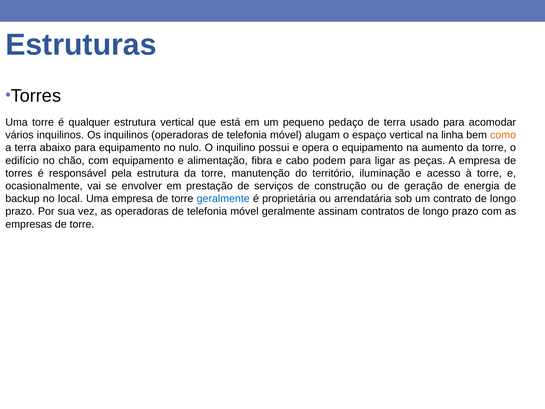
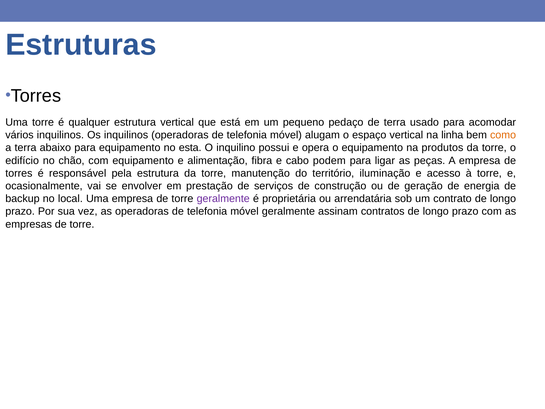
nulo: nulo -> esta
aumento: aumento -> produtos
geralmente at (223, 199) colour: blue -> purple
